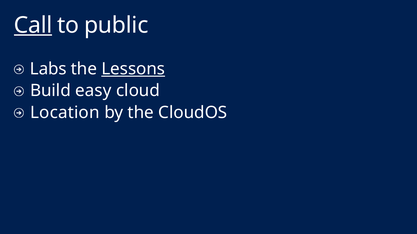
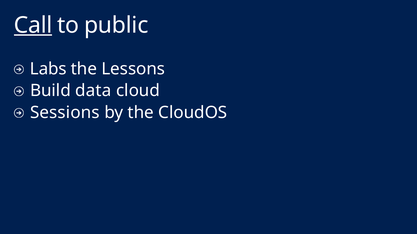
Lessons underline: present -> none
easy: easy -> data
Location: Location -> Sessions
